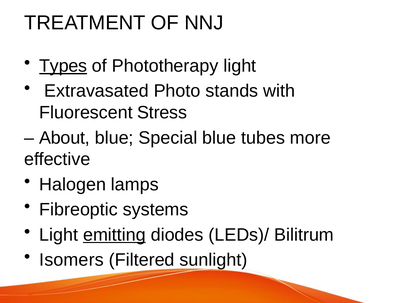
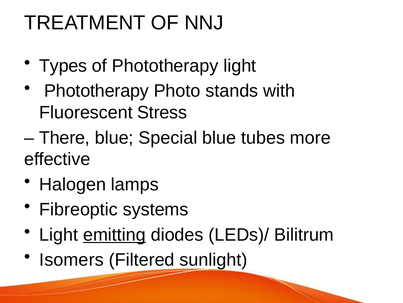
Types underline: present -> none
Extravasated at (96, 91): Extravasated -> Phototherapy
About: About -> There
